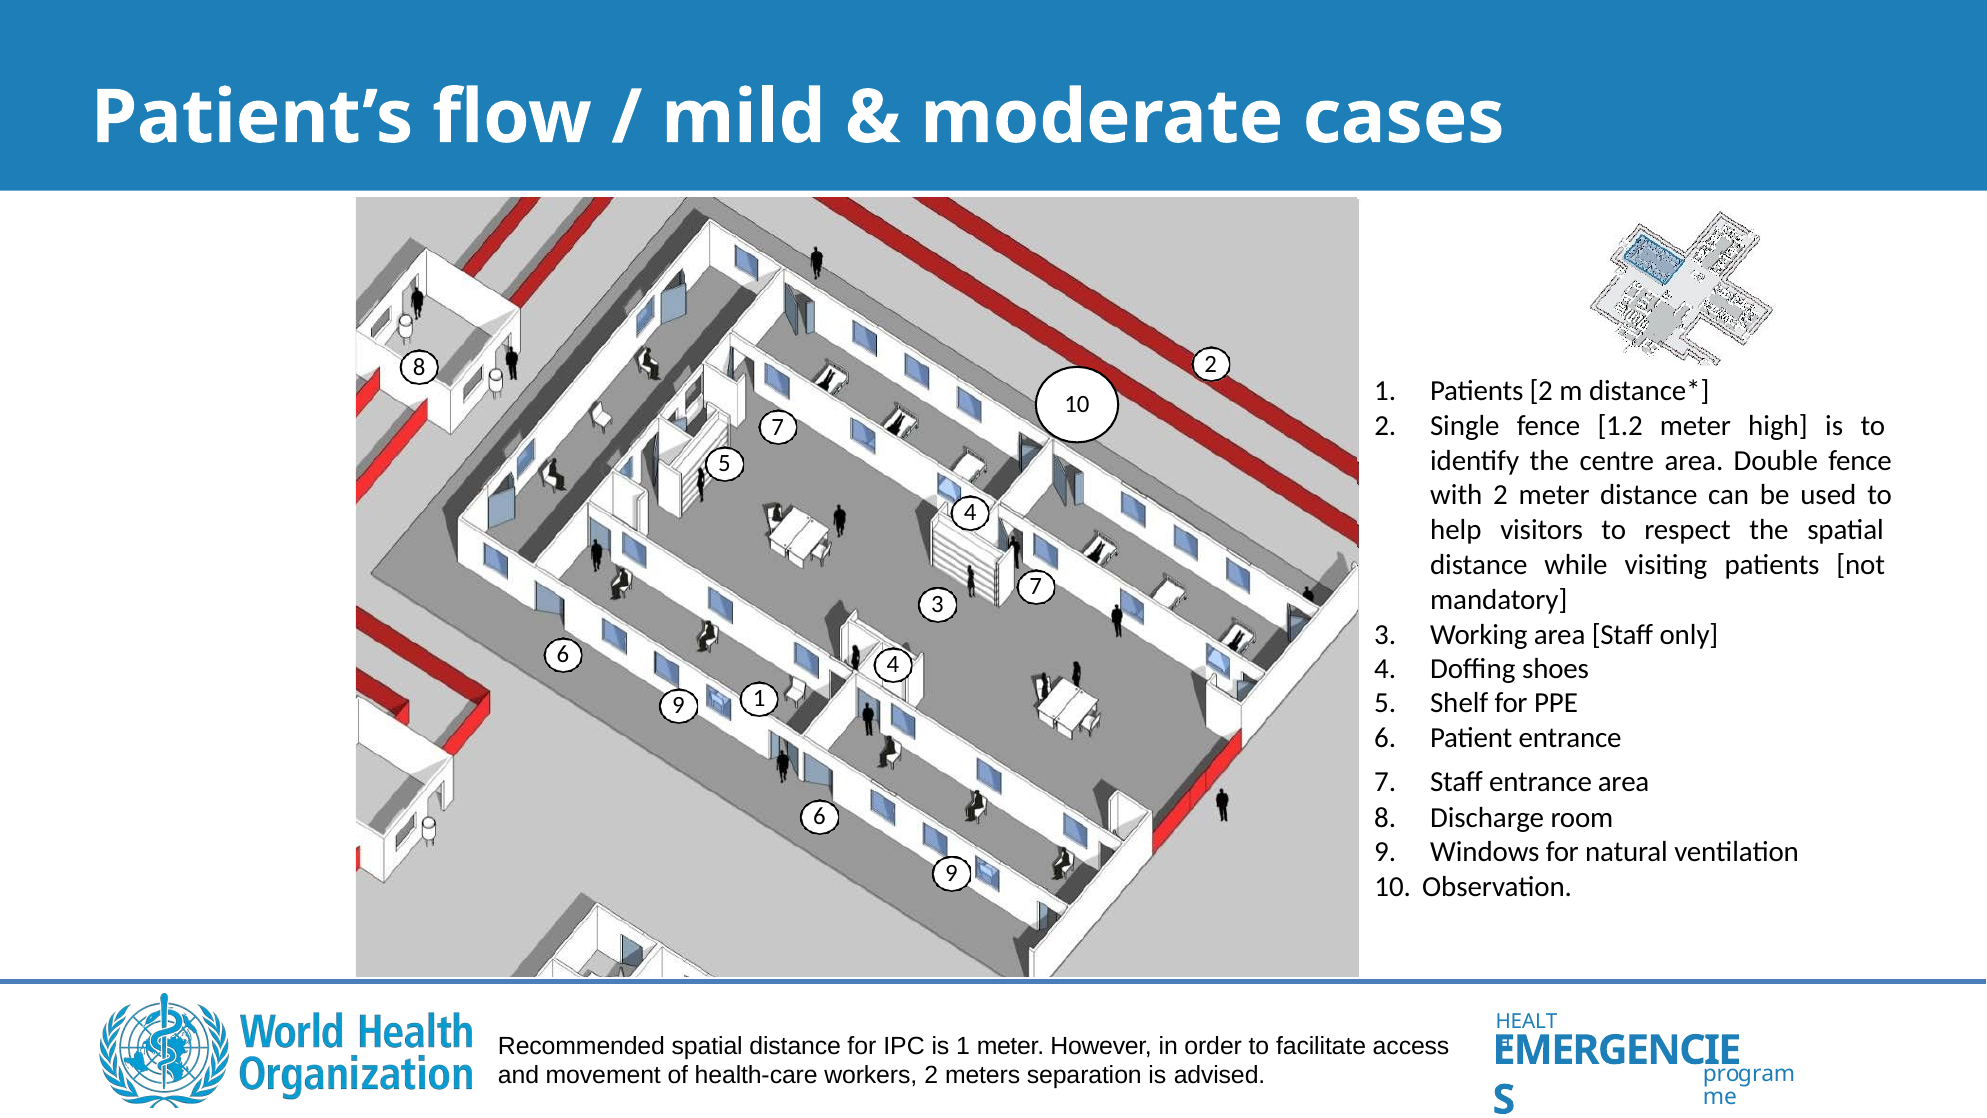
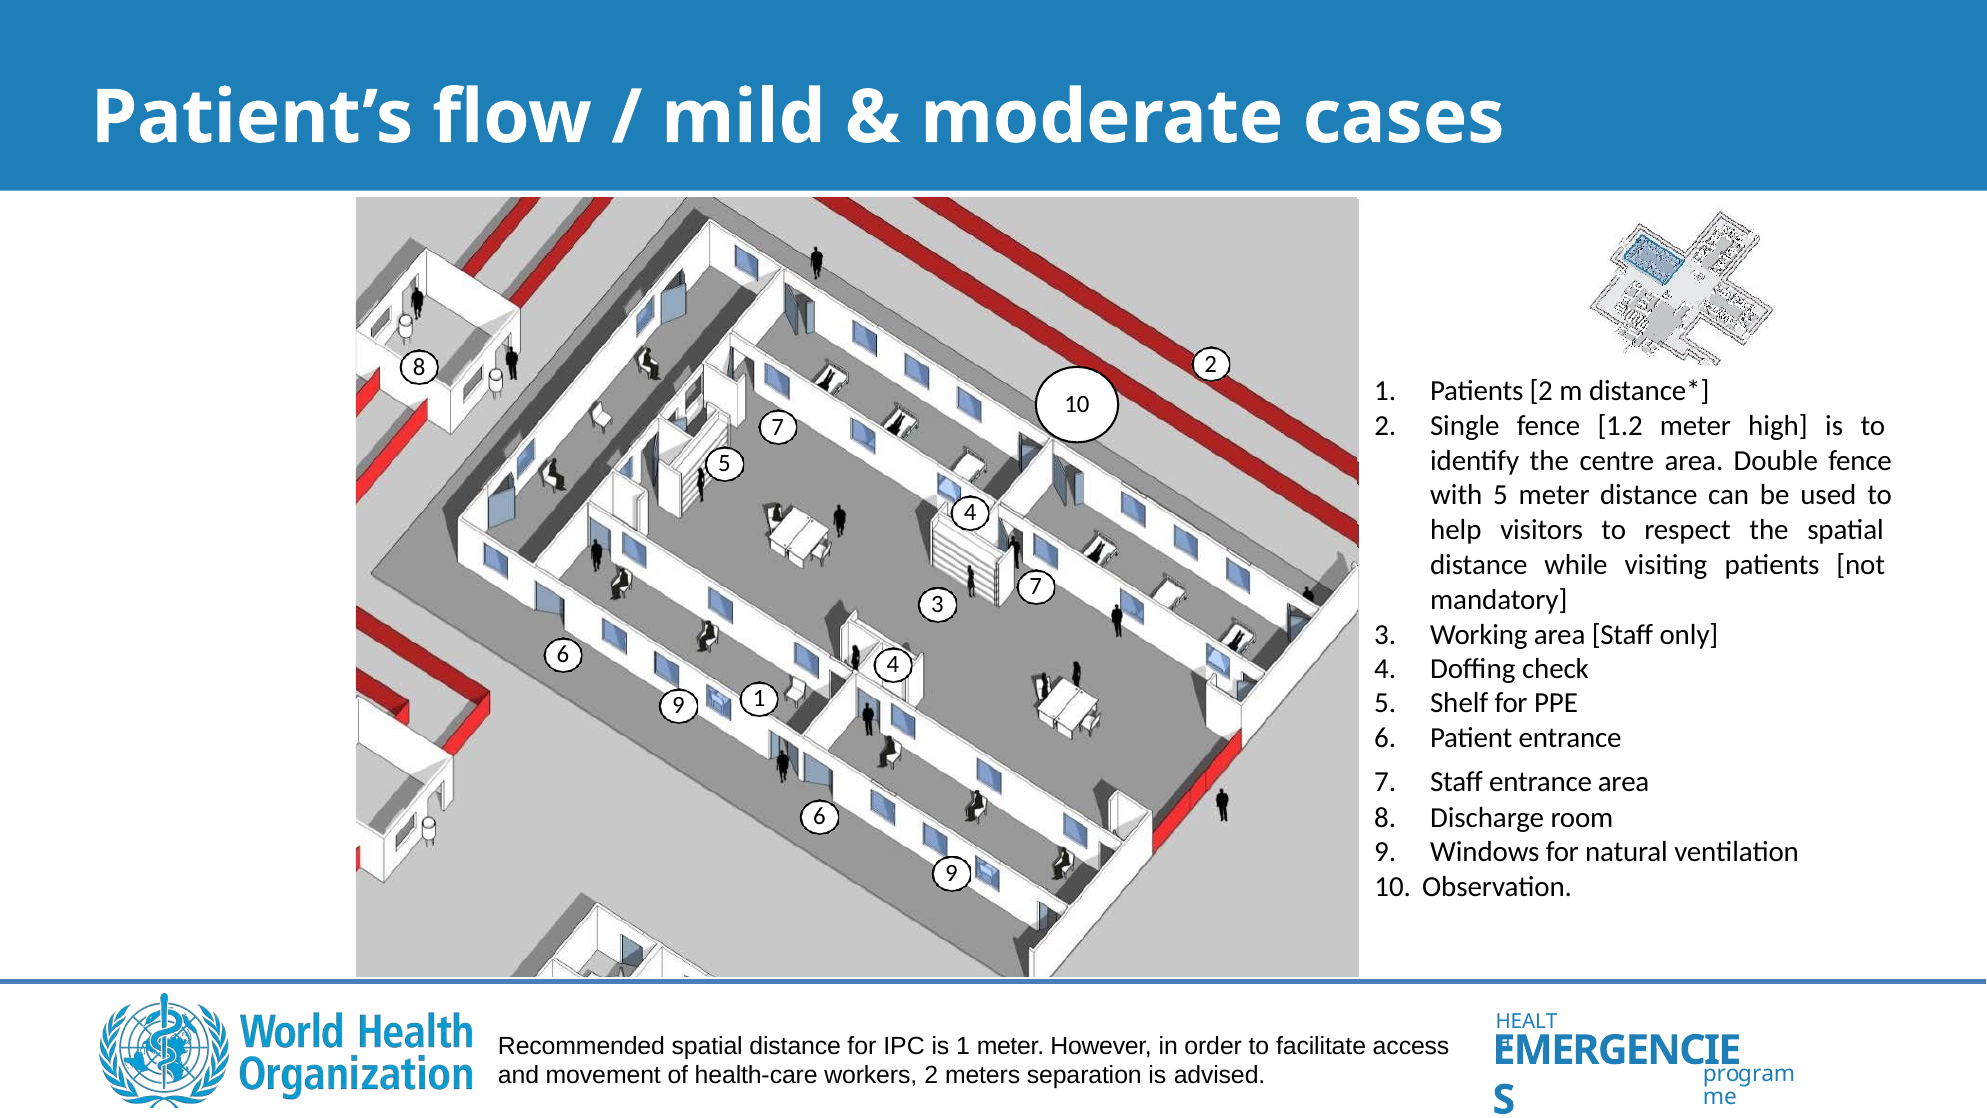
with 2: 2 -> 5
shoes: shoes -> check
